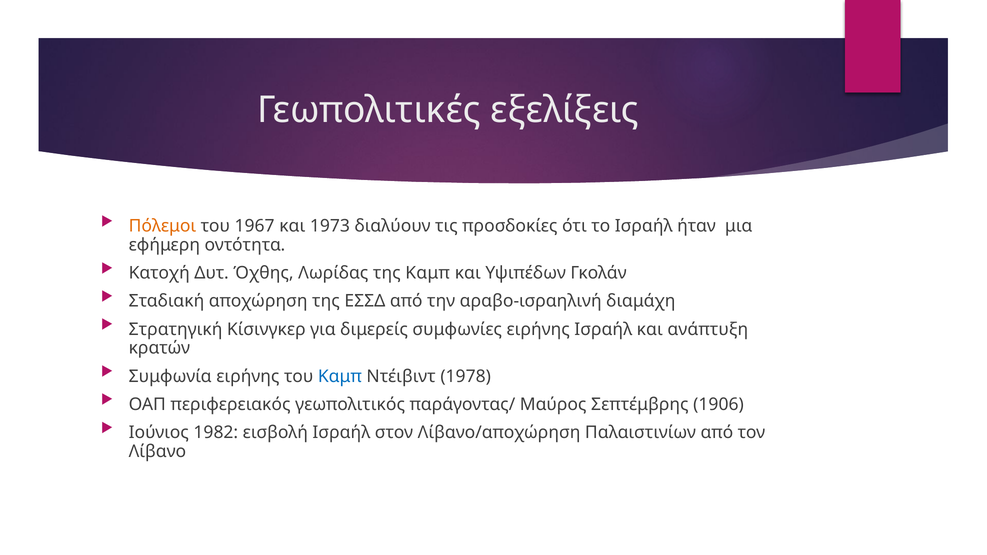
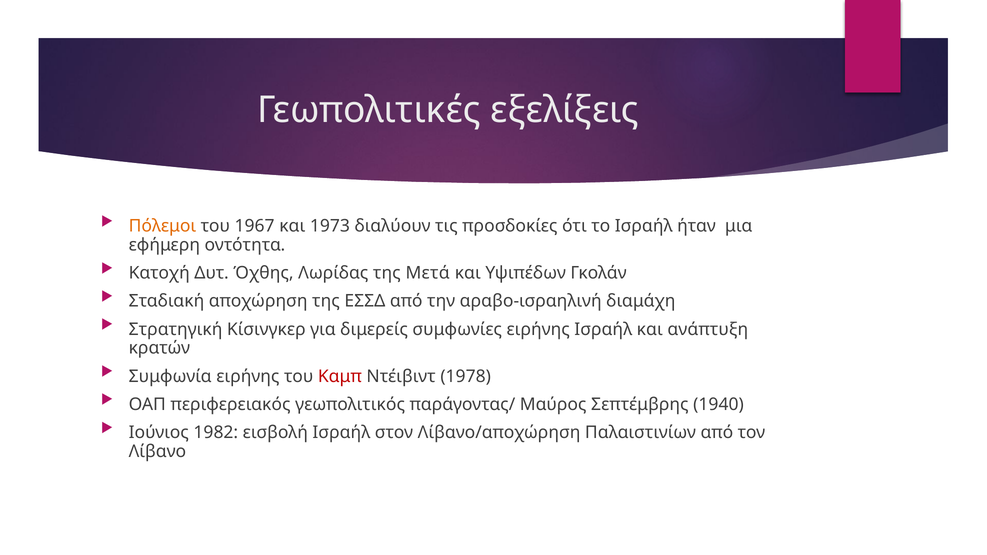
της Καμπ: Καμπ -> Μετά
Καμπ at (340, 376) colour: blue -> red
1906: 1906 -> 1940
